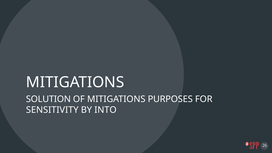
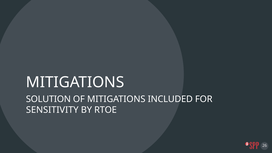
PURPOSES: PURPOSES -> INCLUDED
INTO: INTO -> RTOE
